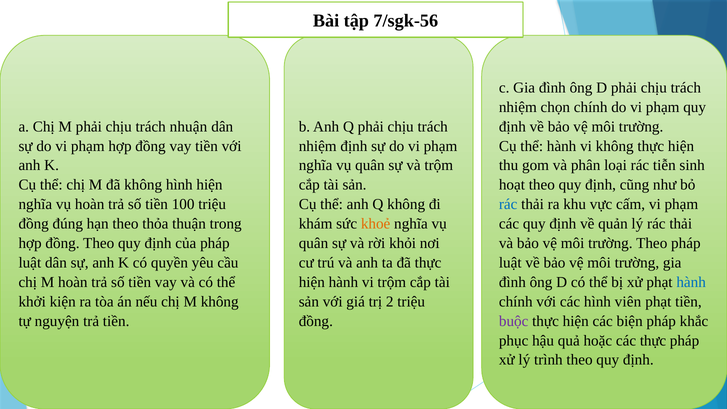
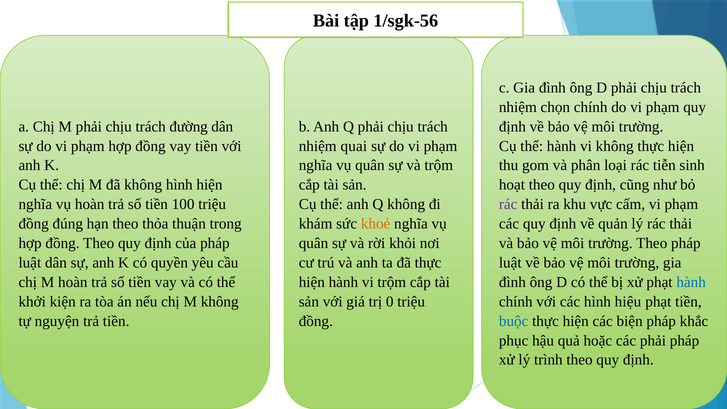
7/sgk-56: 7/sgk-56 -> 1/sgk-56
nhuận: nhuận -> đường
nhiệm định: định -> quai
rác at (508, 204) colour: blue -> purple
2: 2 -> 0
viên: viên -> hiệu
buộc colour: purple -> blue
các thực: thực -> phải
